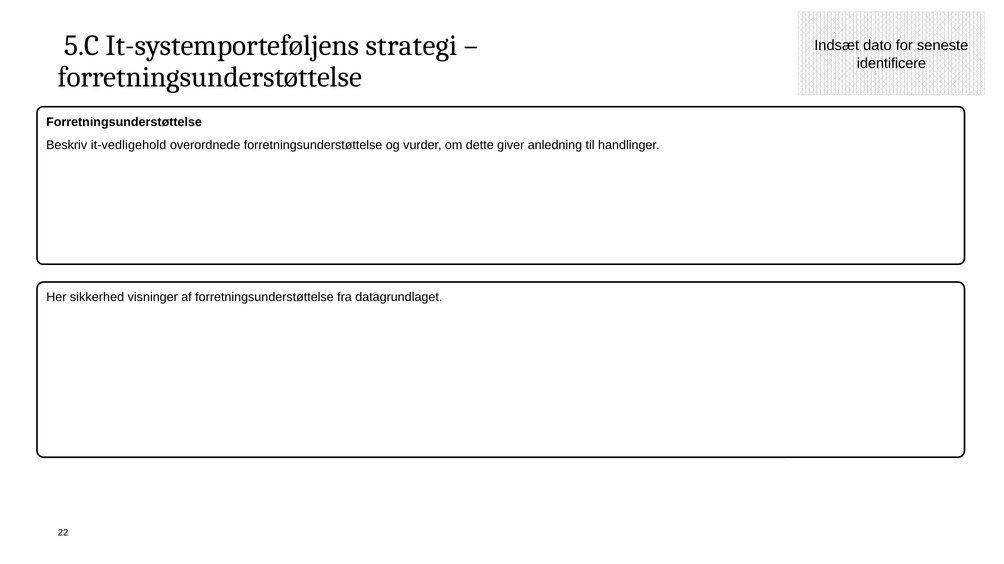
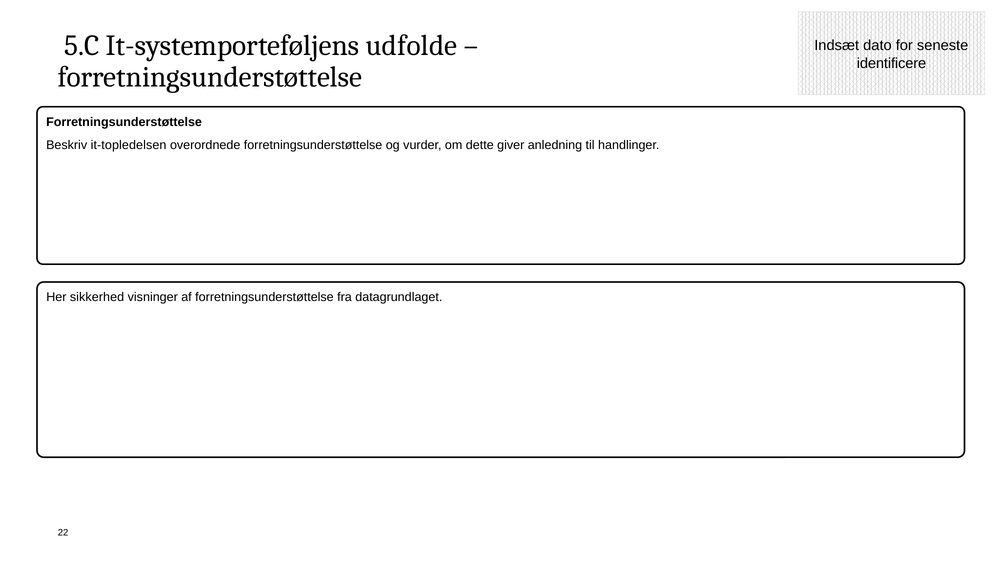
strategi: strategi -> udfolde
it-vedligehold: it-vedligehold -> it-topledelsen
